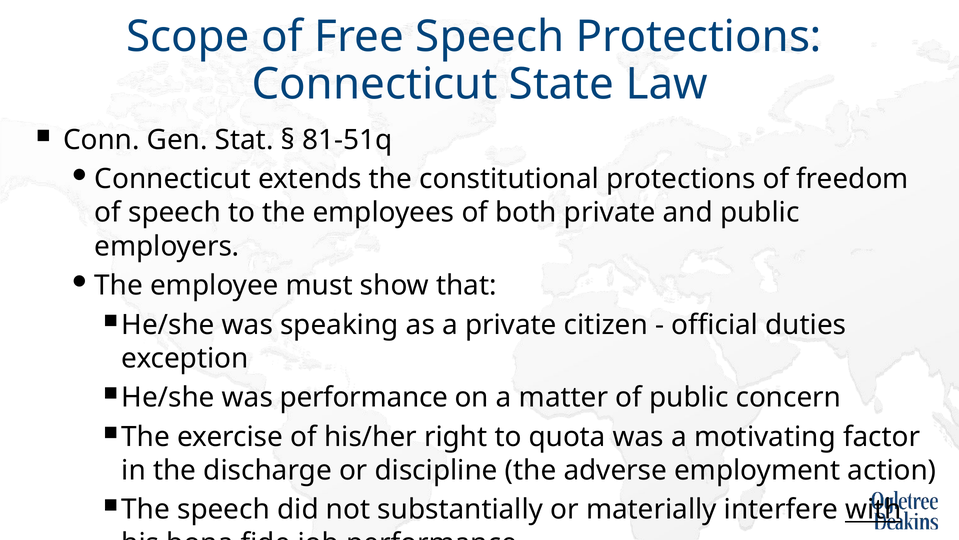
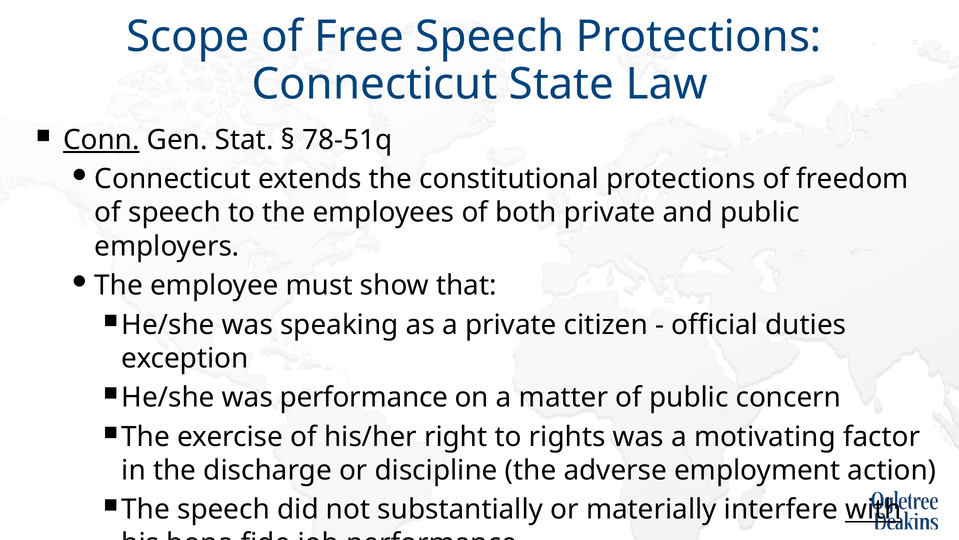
Conn underline: none -> present
81-51q: 81-51q -> 78-51q
quota: quota -> rights
